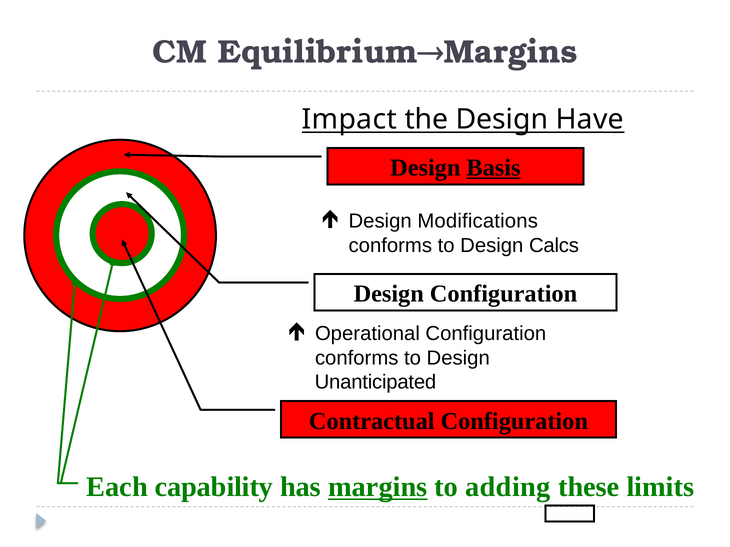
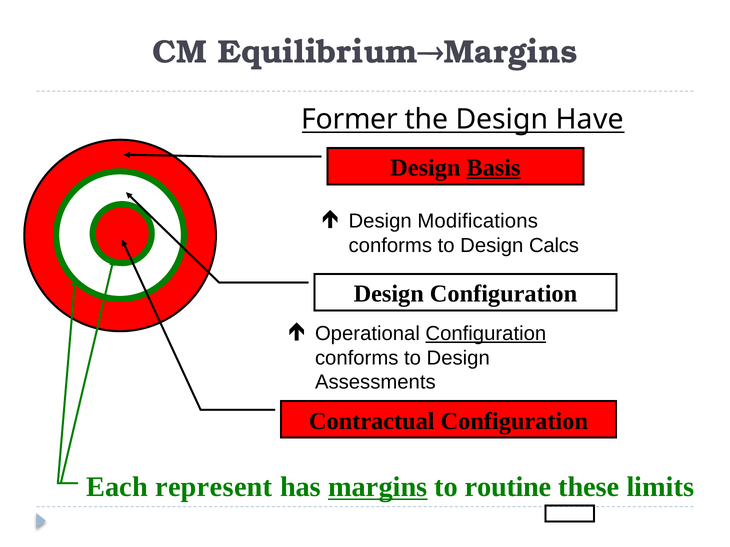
Impact: Impact -> Former
Configuration at (486, 334) underline: none -> present
Unanticipated: Unanticipated -> Assessments
capability: capability -> represent
adding: adding -> routine
